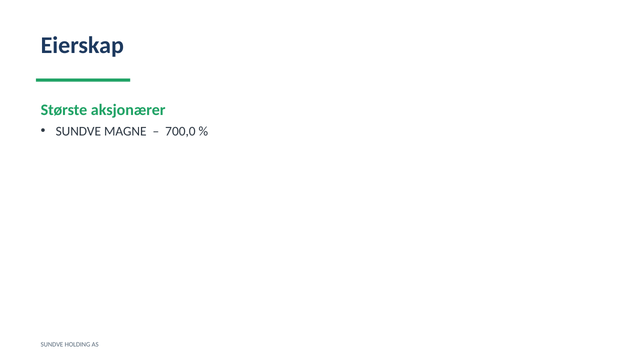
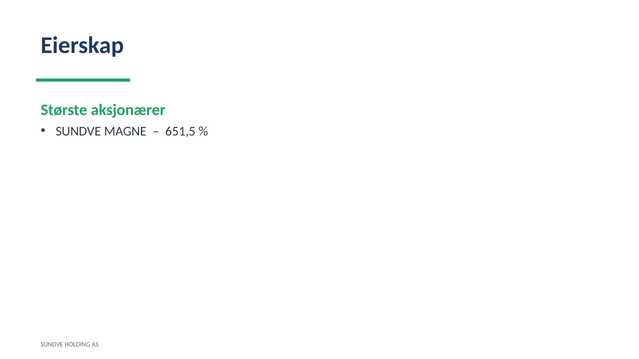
700,0: 700,0 -> 651,5
